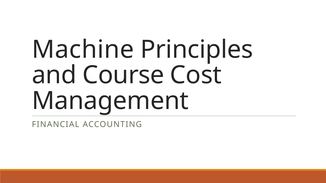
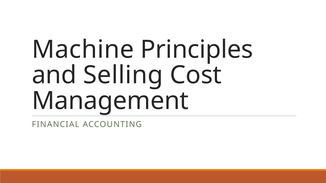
Course: Course -> Selling
